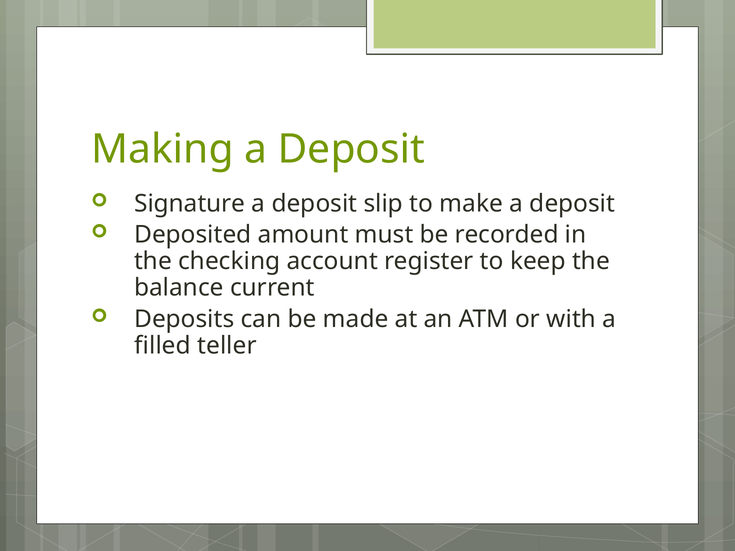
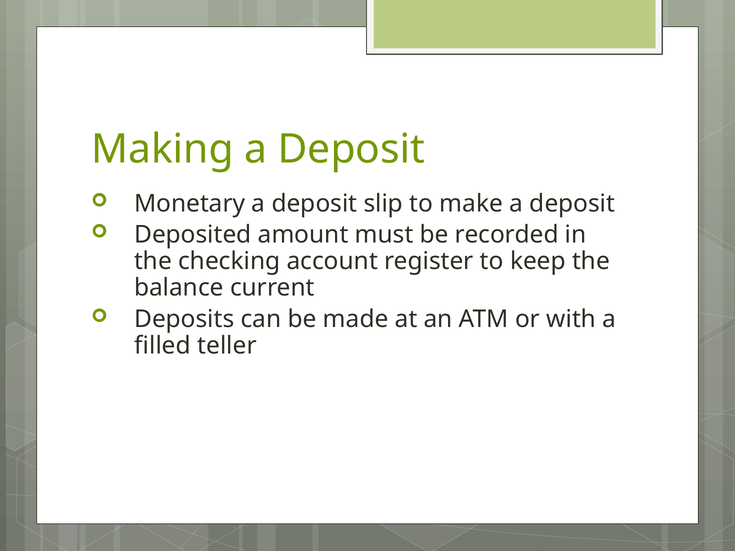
Signature: Signature -> Monetary
